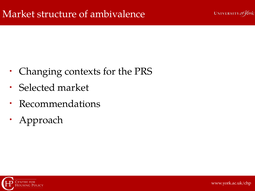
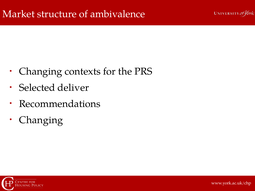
Selected market: market -> deliver
Approach at (41, 120): Approach -> Changing
